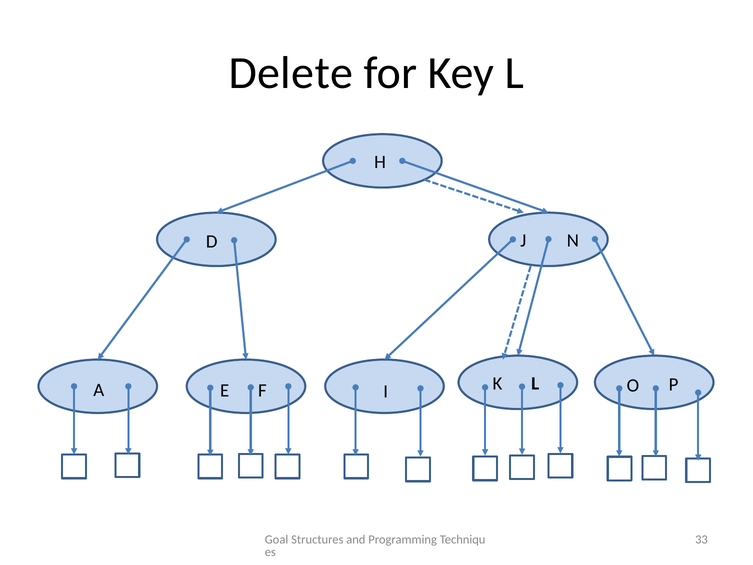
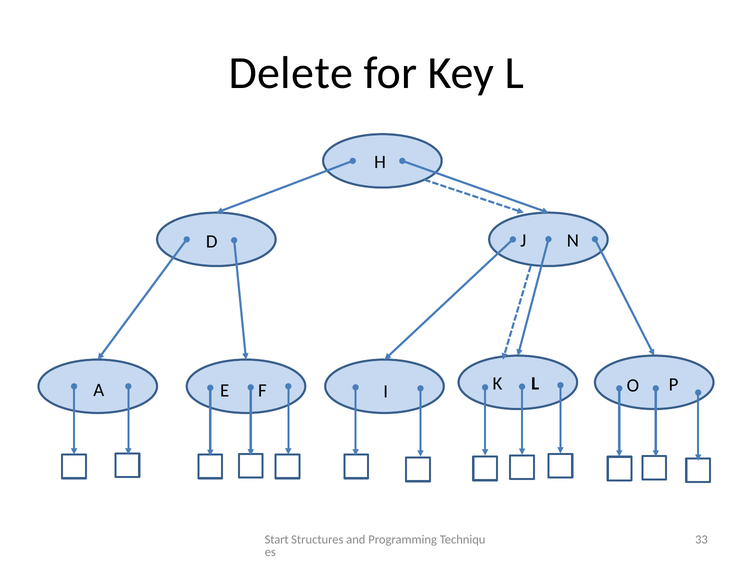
Goal: Goal -> Start
